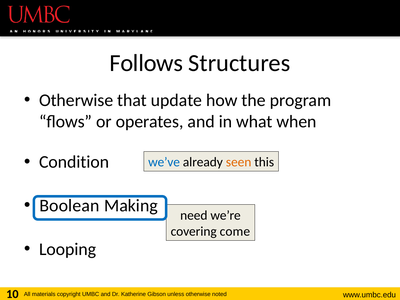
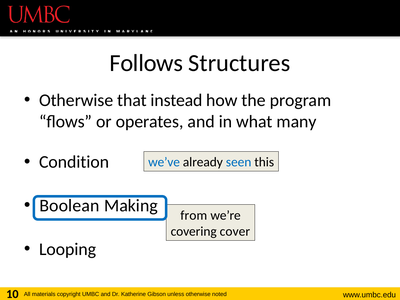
update: update -> instead
when: when -> many
seen colour: orange -> blue
need: need -> from
come: come -> cover
